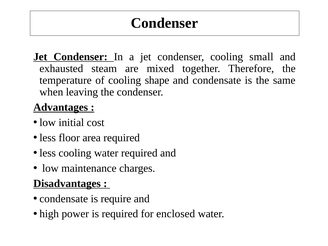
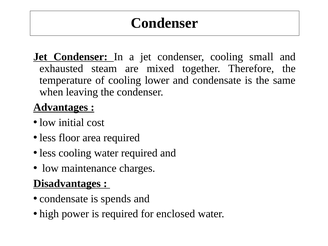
shape: shape -> lower
require: require -> spends
